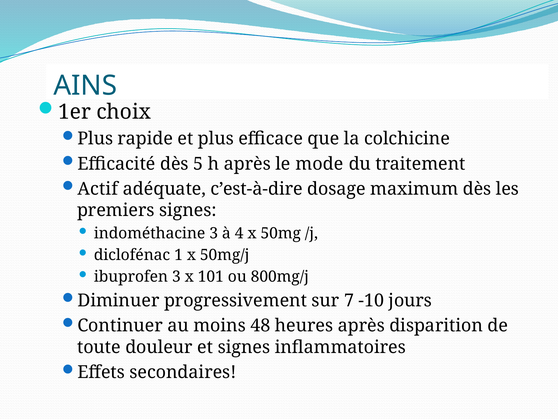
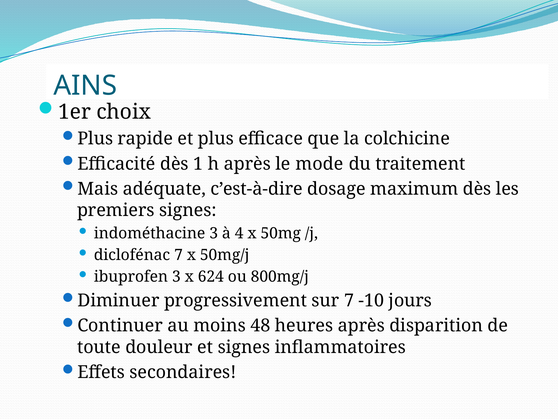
5: 5 -> 1
Actif: Actif -> Mais
diclofénac 1: 1 -> 7
101: 101 -> 624
